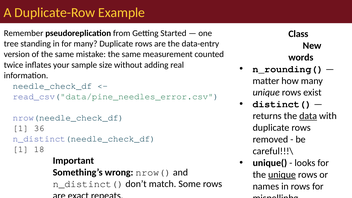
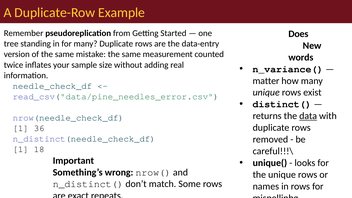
Class: Class -> Does
n_rounding(: n_rounding( -> n_variance(
unique at (282, 175) underline: present -> none
